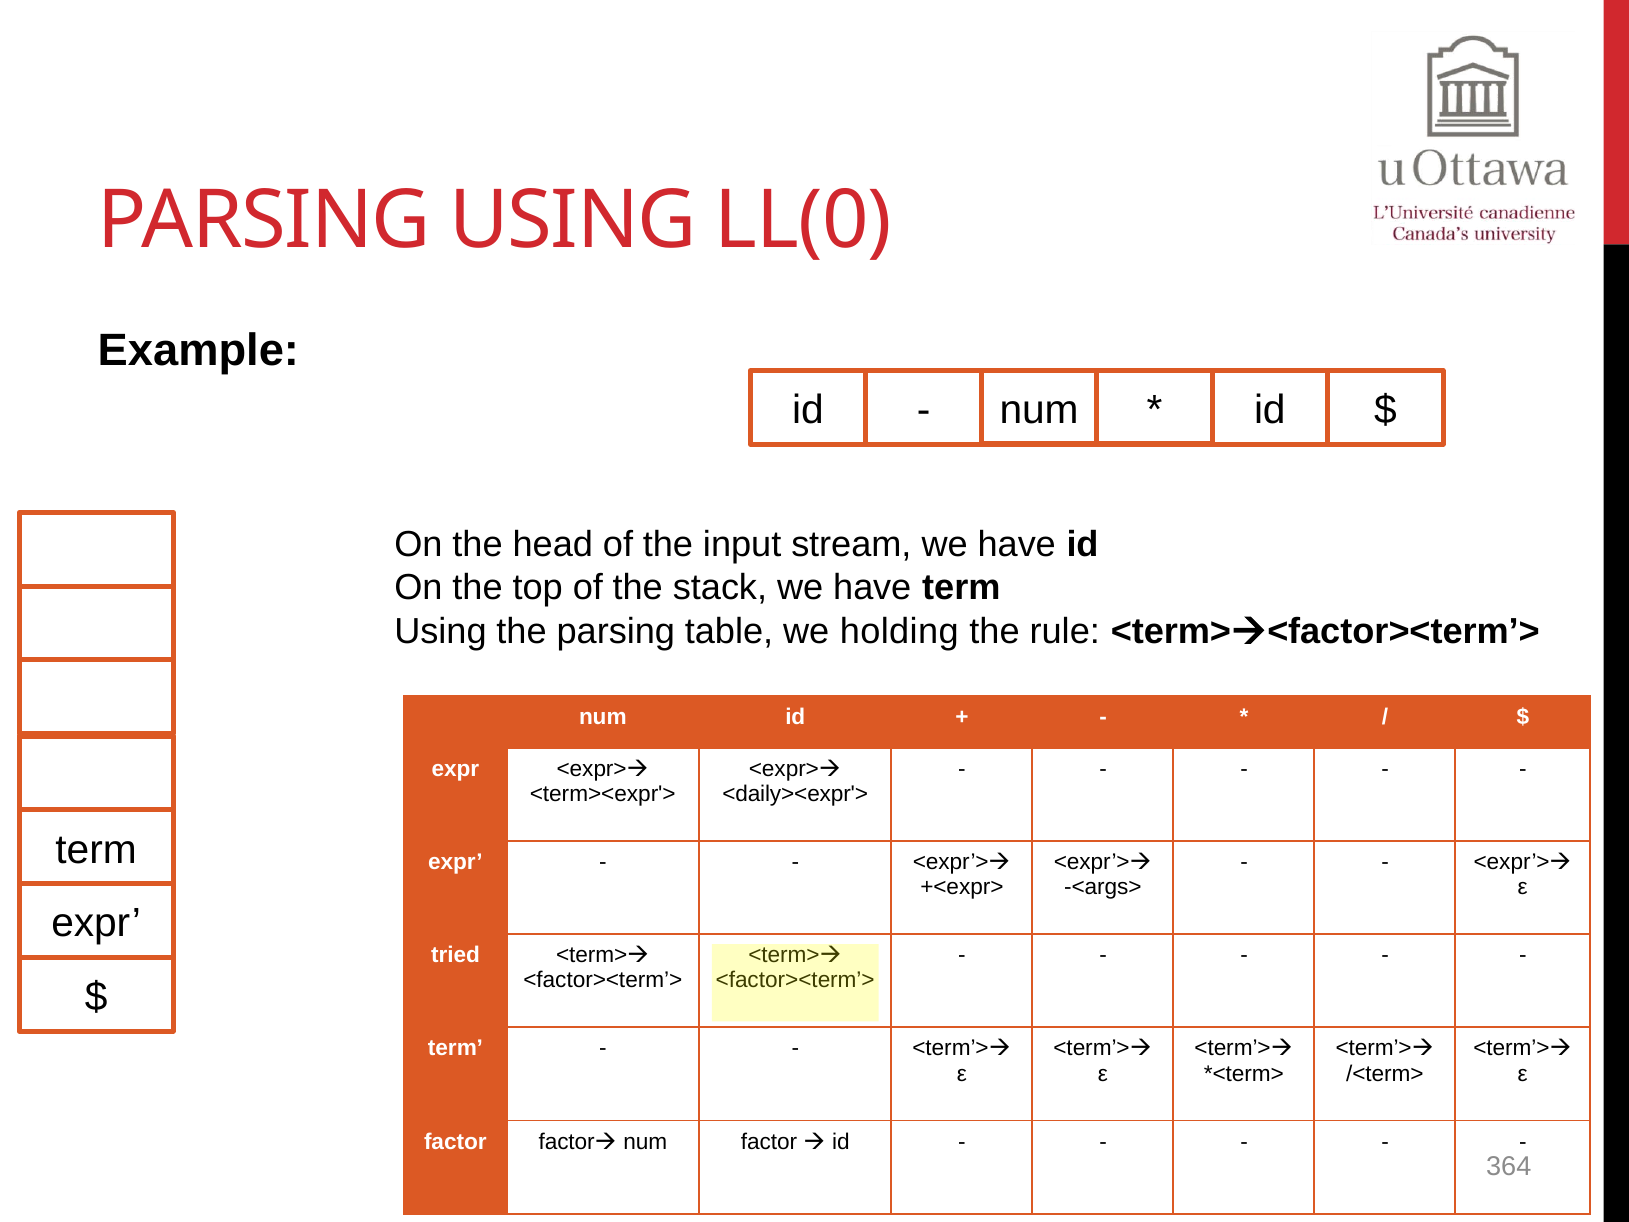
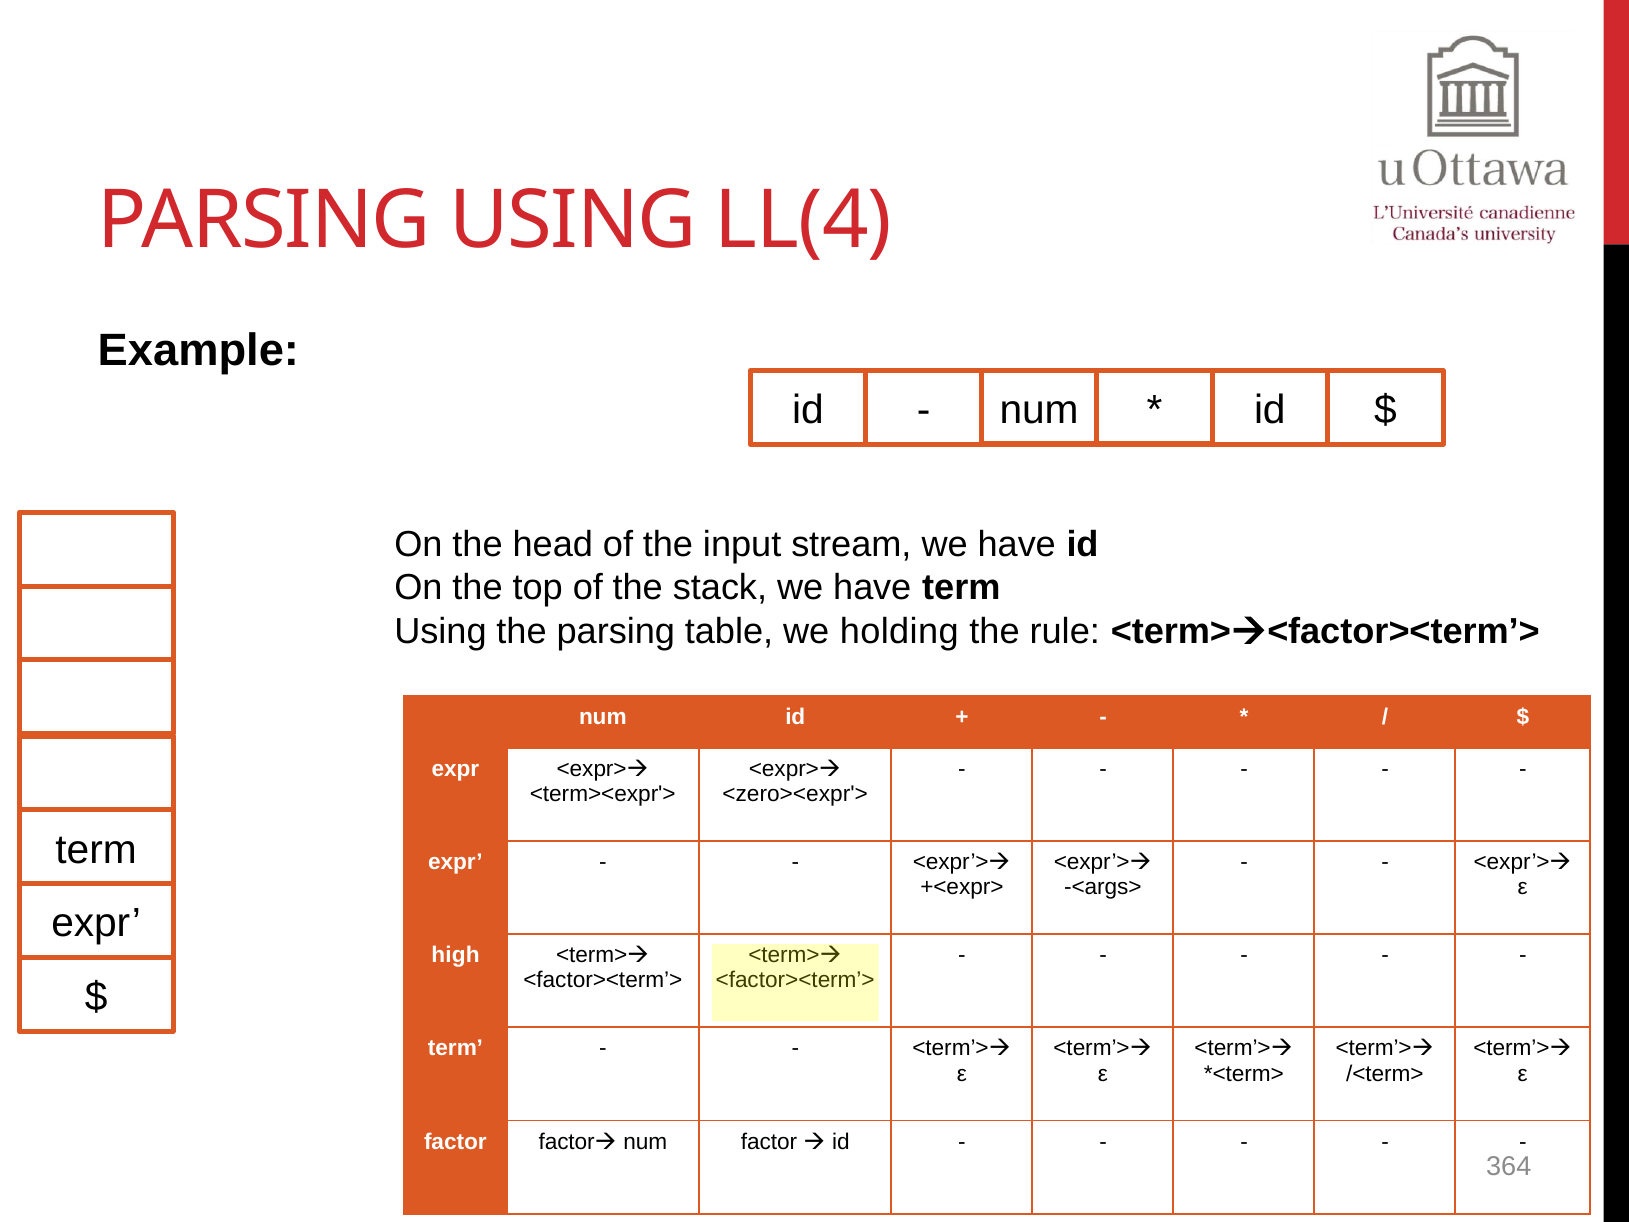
LL(0: LL(0 -> LL(4
<daily><expr'>: <daily><expr'> -> <zero><expr'>
tried: tried -> high
